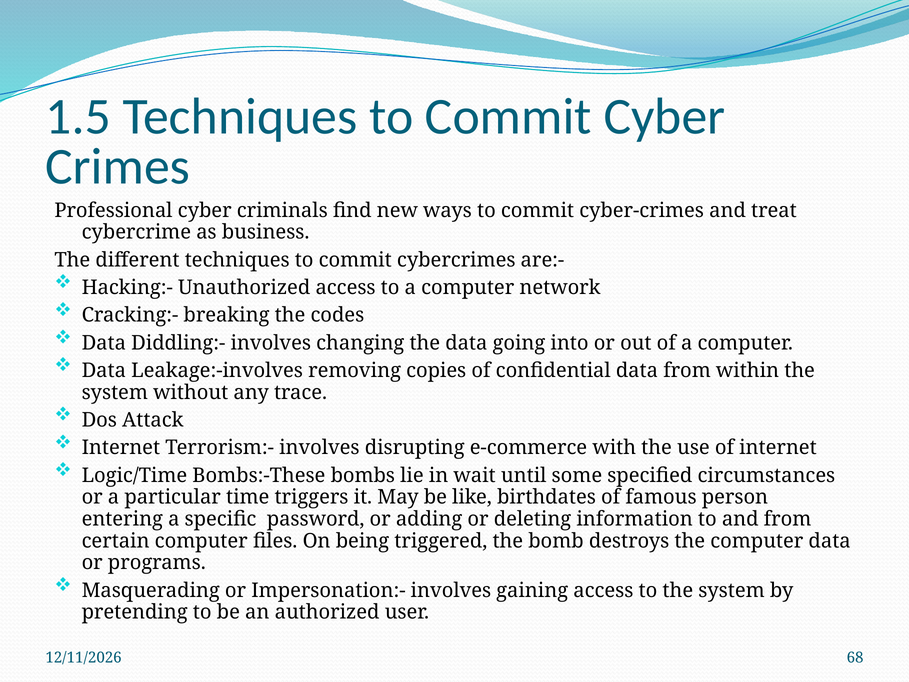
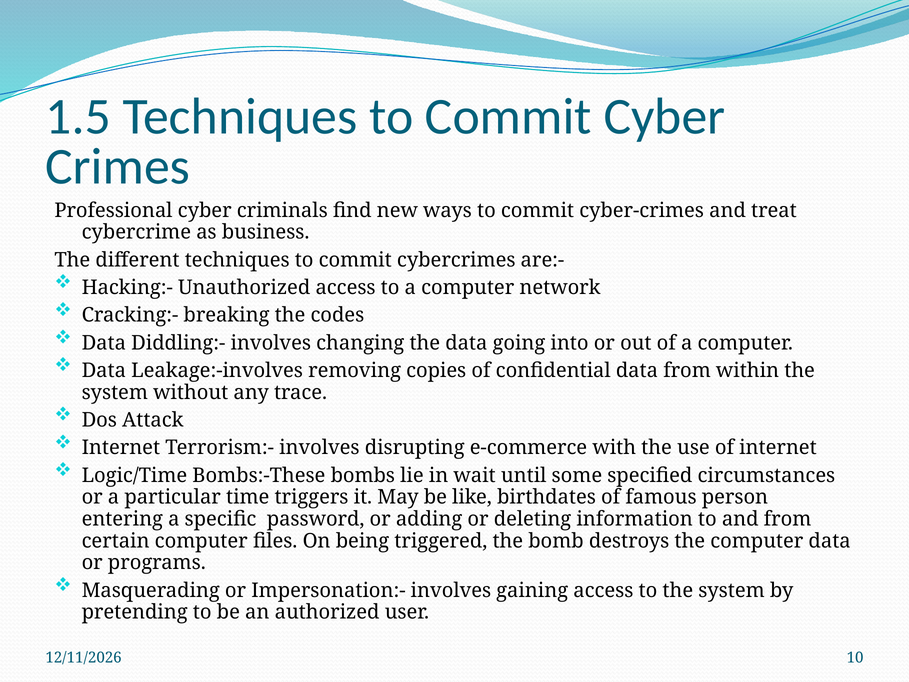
68: 68 -> 10
